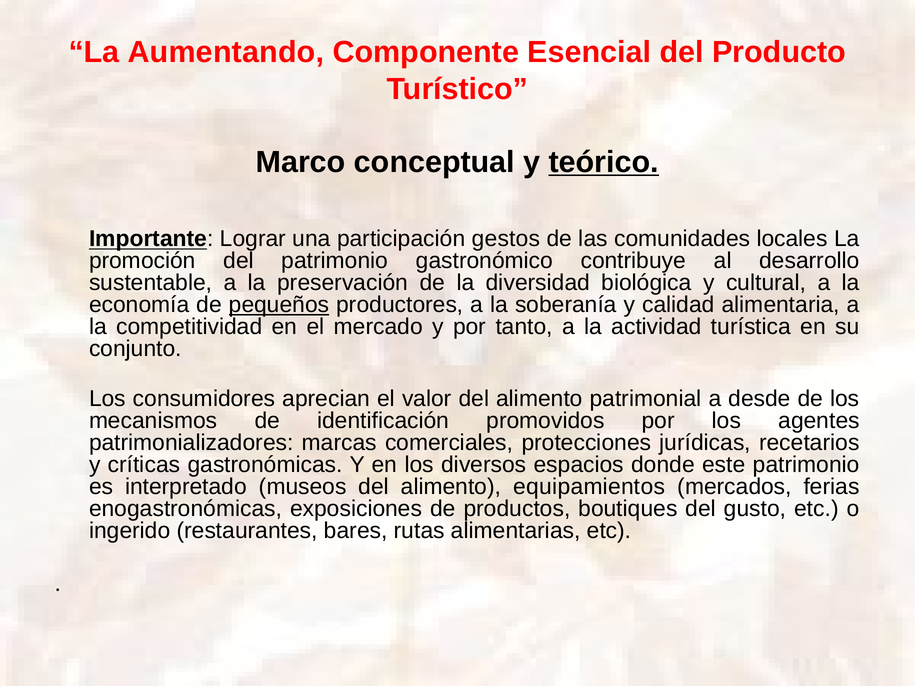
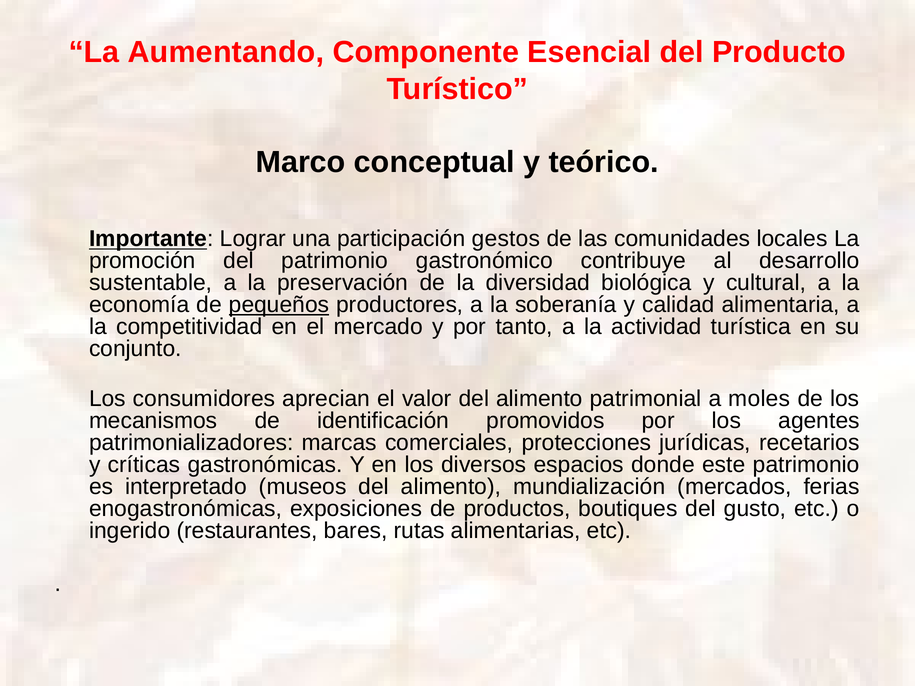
teórico underline: present -> none
desde: desde -> moles
equipamientos: equipamientos -> mundialización
